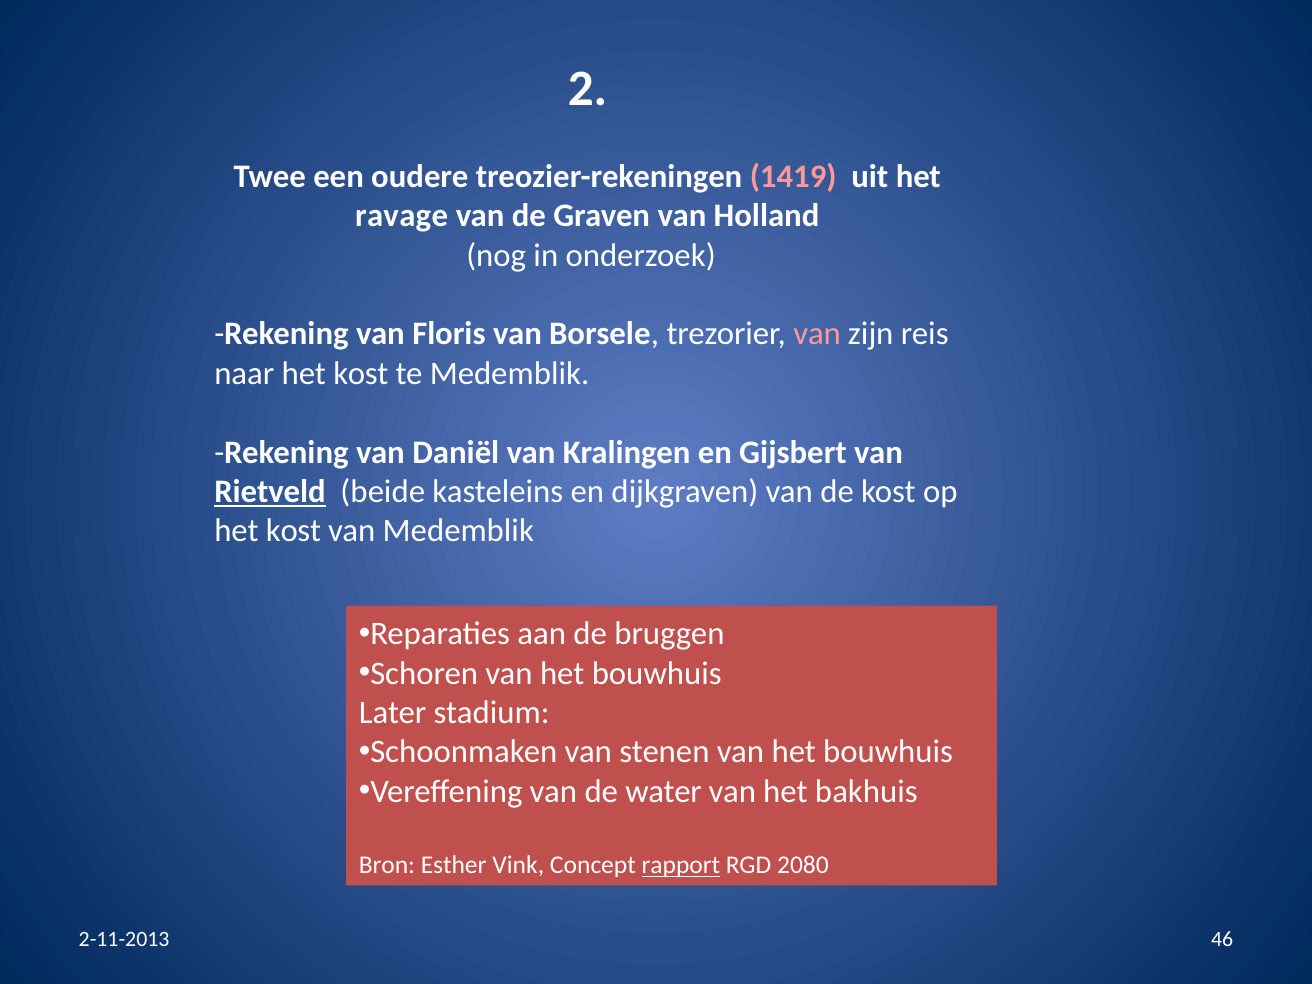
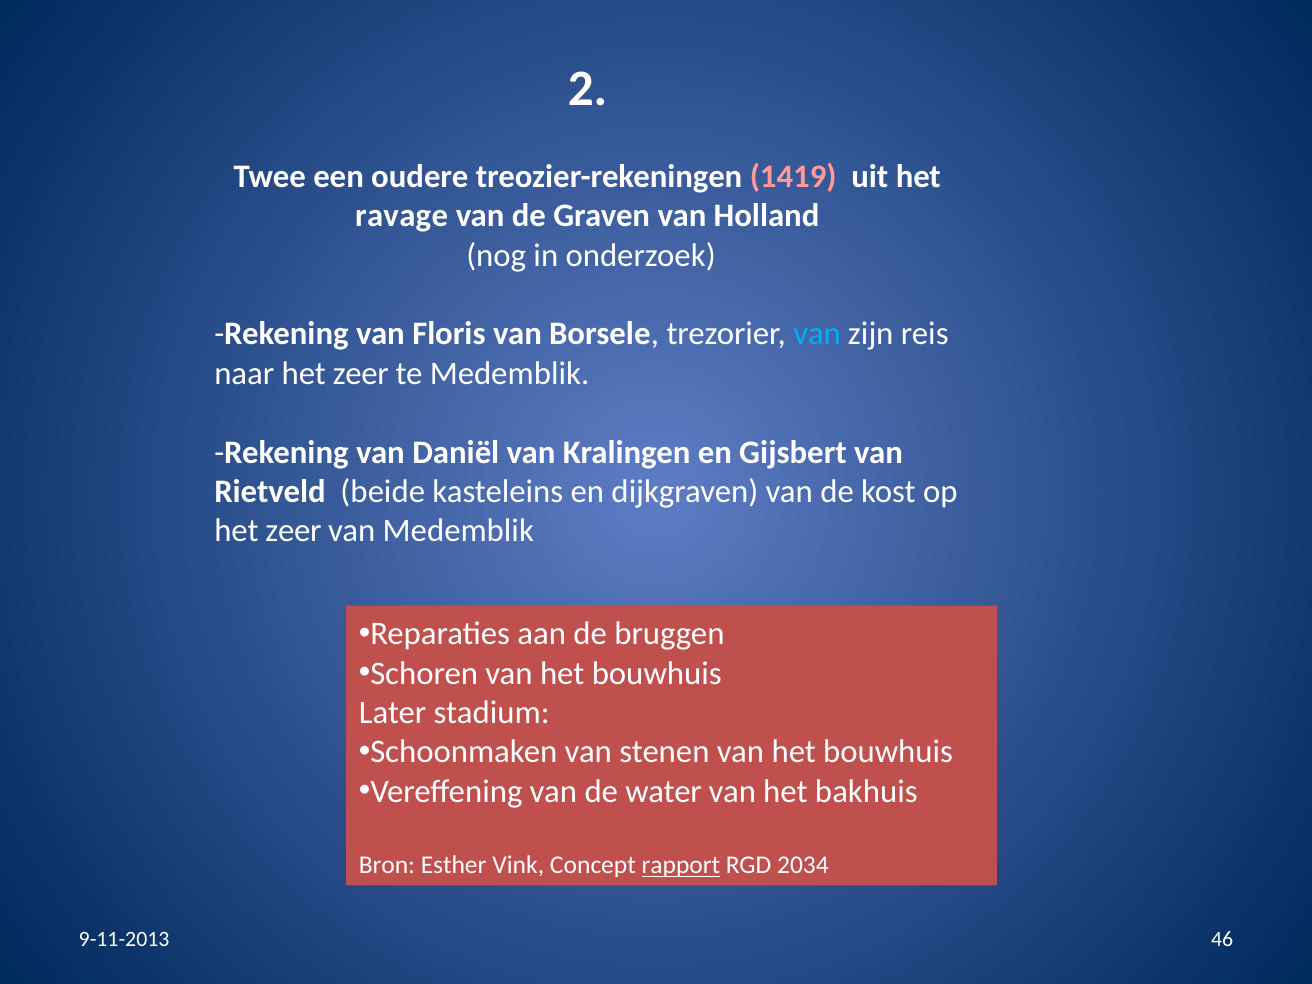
van at (817, 334) colour: pink -> light blue
naar het kost: kost -> zeer
Rietveld underline: present -> none
kost at (293, 531): kost -> zeer
2080: 2080 -> 2034
2-11-2013: 2-11-2013 -> 9-11-2013
